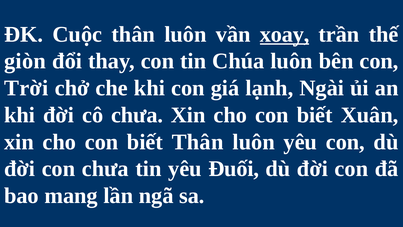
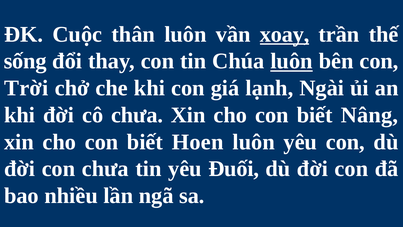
giòn: giòn -> sống
luôn at (292, 61) underline: none -> present
Xuân: Xuân -> Nâng
biết Thân: Thân -> Hoen
mang: mang -> nhiều
